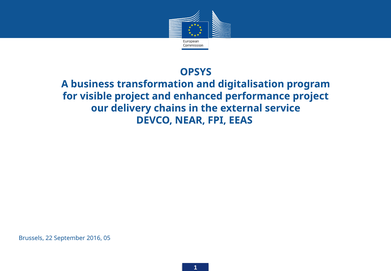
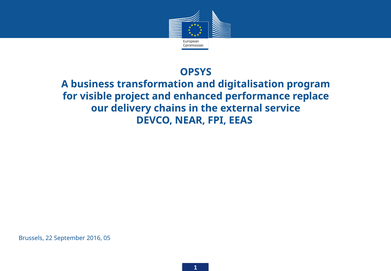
performance project: project -> replace
